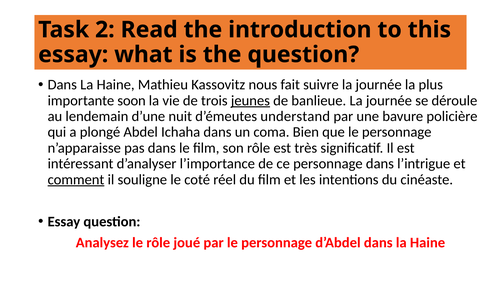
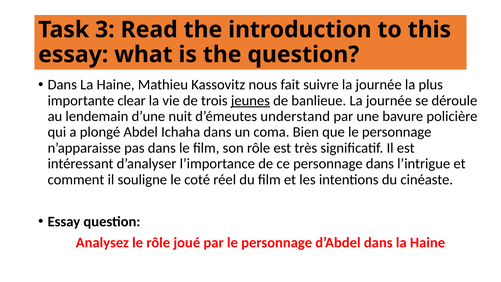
2: 2 -> 3
soon: soon -> clear
comment underline: present -> none
